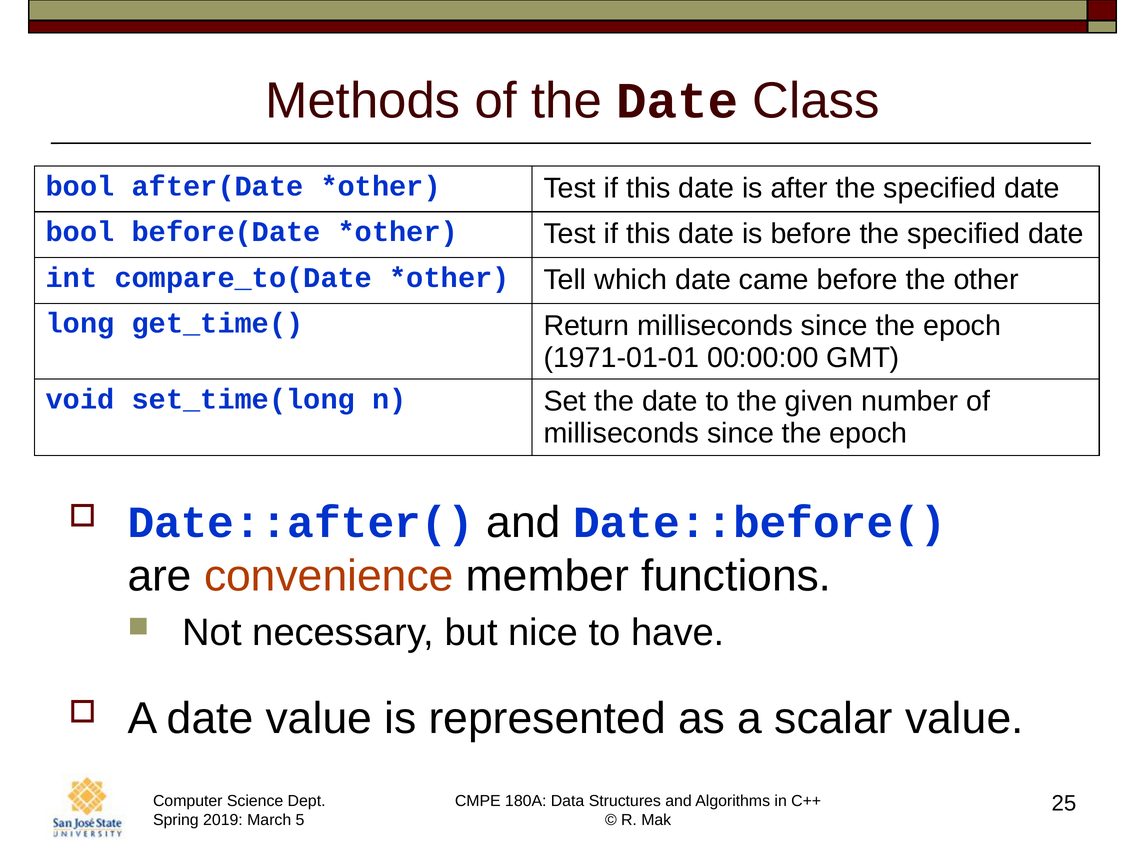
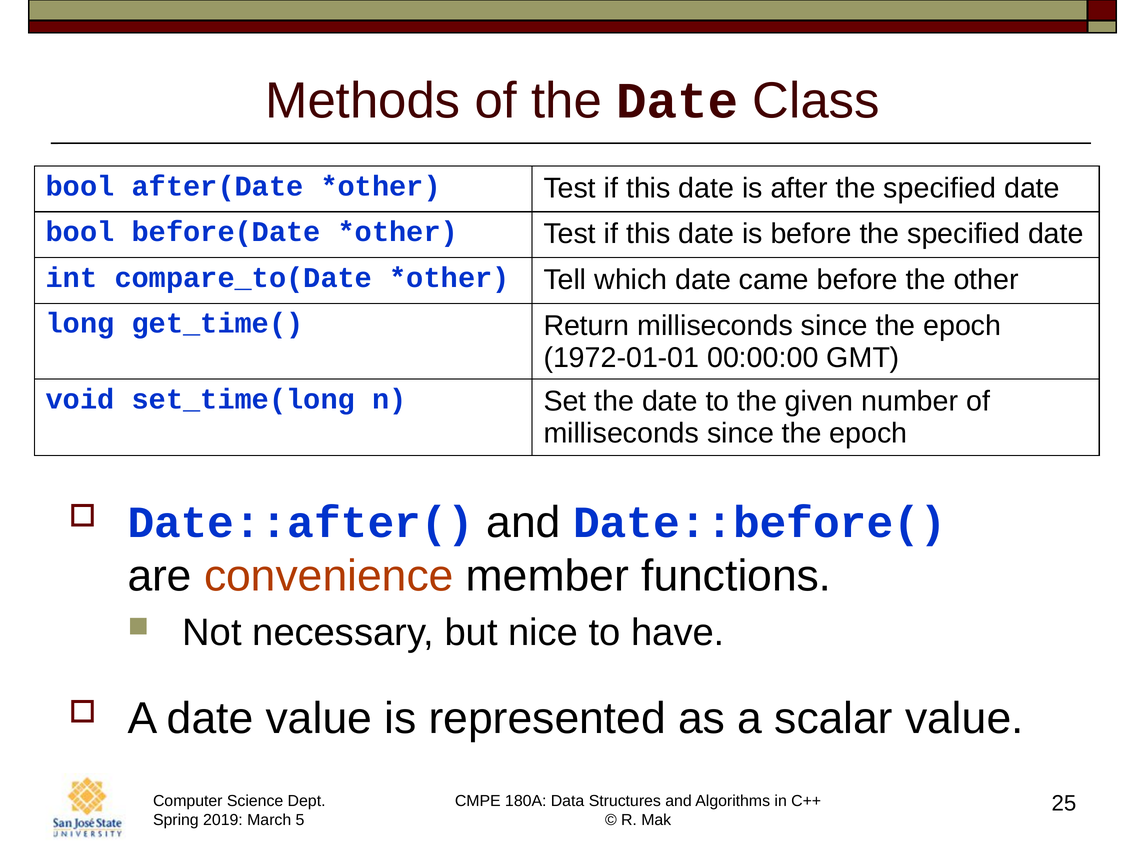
1971-01-01: 1971-01-01 -> 1972-01-01
